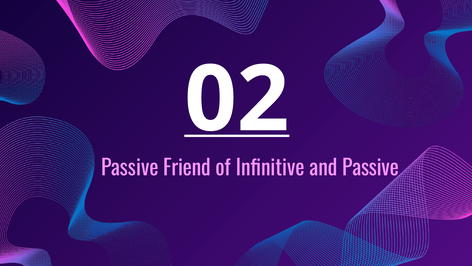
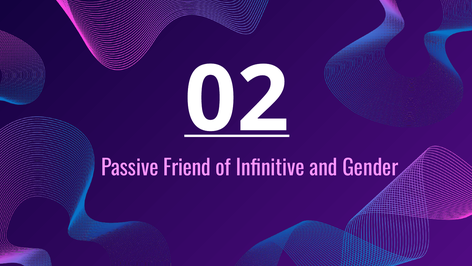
and Passive: Passive -> Gender
